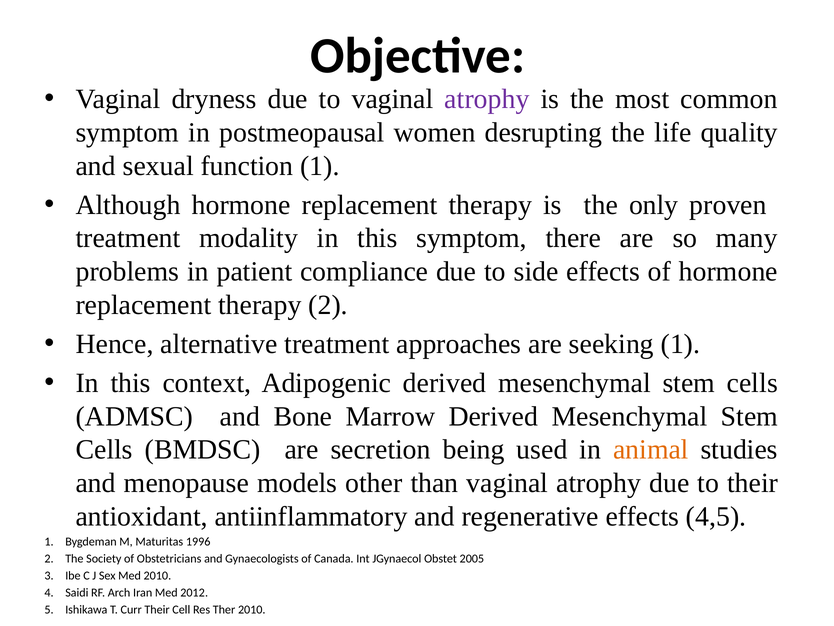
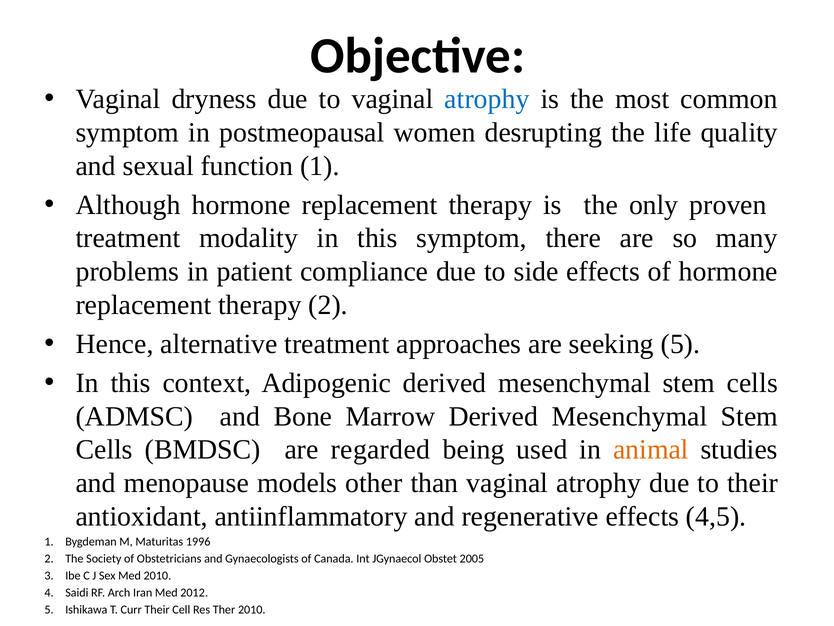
atrophy at (487, 99) colour: purple -> blue
seeking 1: 1 -> 5
secretion: secretion -> regarded
